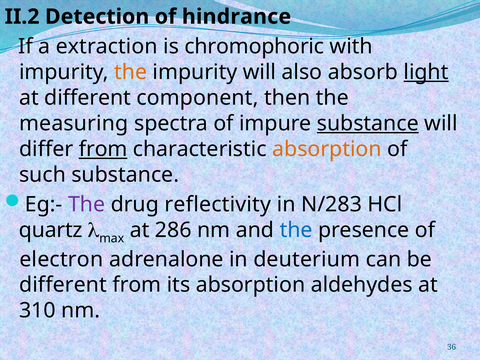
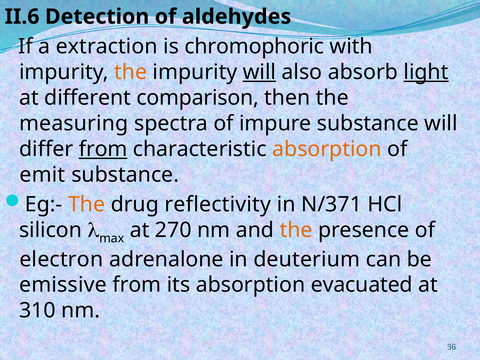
II.2: II.2 -> II.6
hindrance: hindrance -> aldehydes
will at (259, 72) underline: none -> present
component: component -> comparison
substance at (368, 123) underline: present -> none
such: such -> emit
The at (87, 205) colour: purple -> orange
N/283: N/283 -> N/371
quartz: quartz -> silicon
286: 286 -> 270
the at (296, 230) colour: blue -> orange
different at (63, 285): different -> emissive
aldehydes: aldehydes -> evacuated
